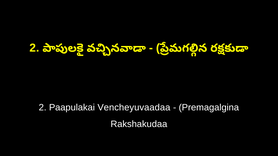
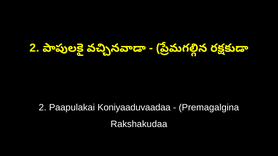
Vencheyuvaadaa: Vencheyuvaadaa -> Koniyaaduvaadaa
